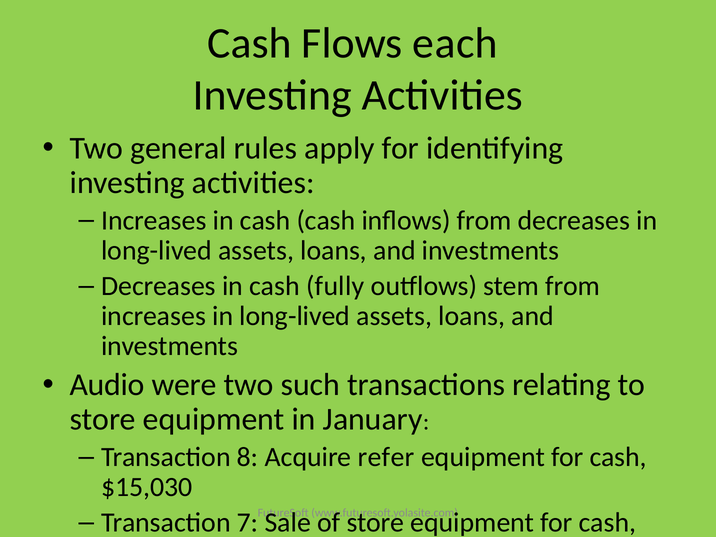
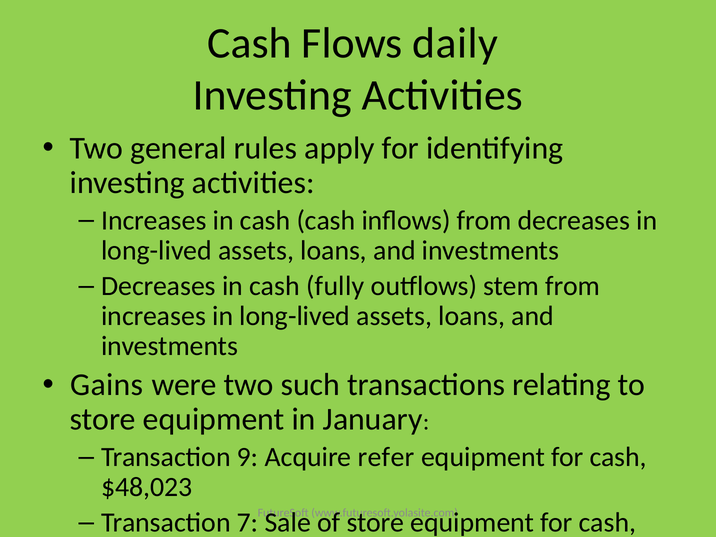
each: each -> daily
Audio: Audio -> Gains
8: 8 -> 9
$15,030: $15,030 -> $48,023
